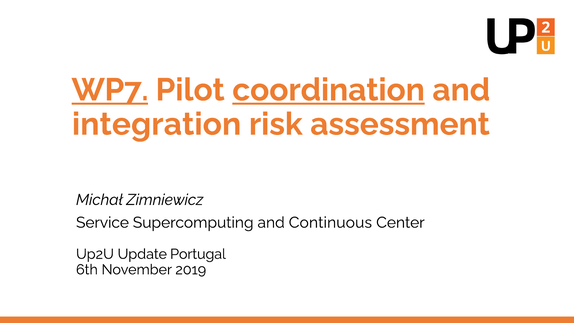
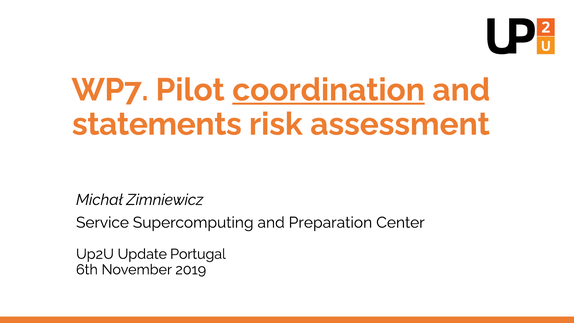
WP7 underline: present -> none
integration: integration -> statements
Continuous: Continuous -> Preparation
